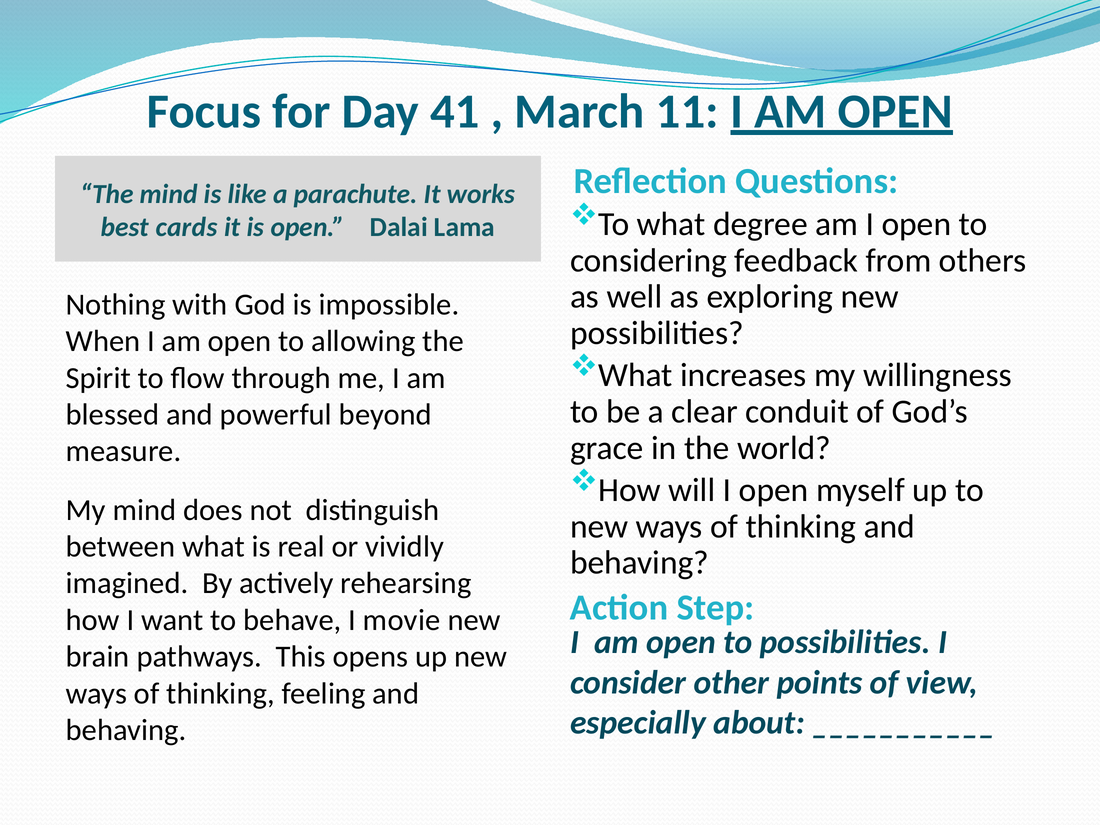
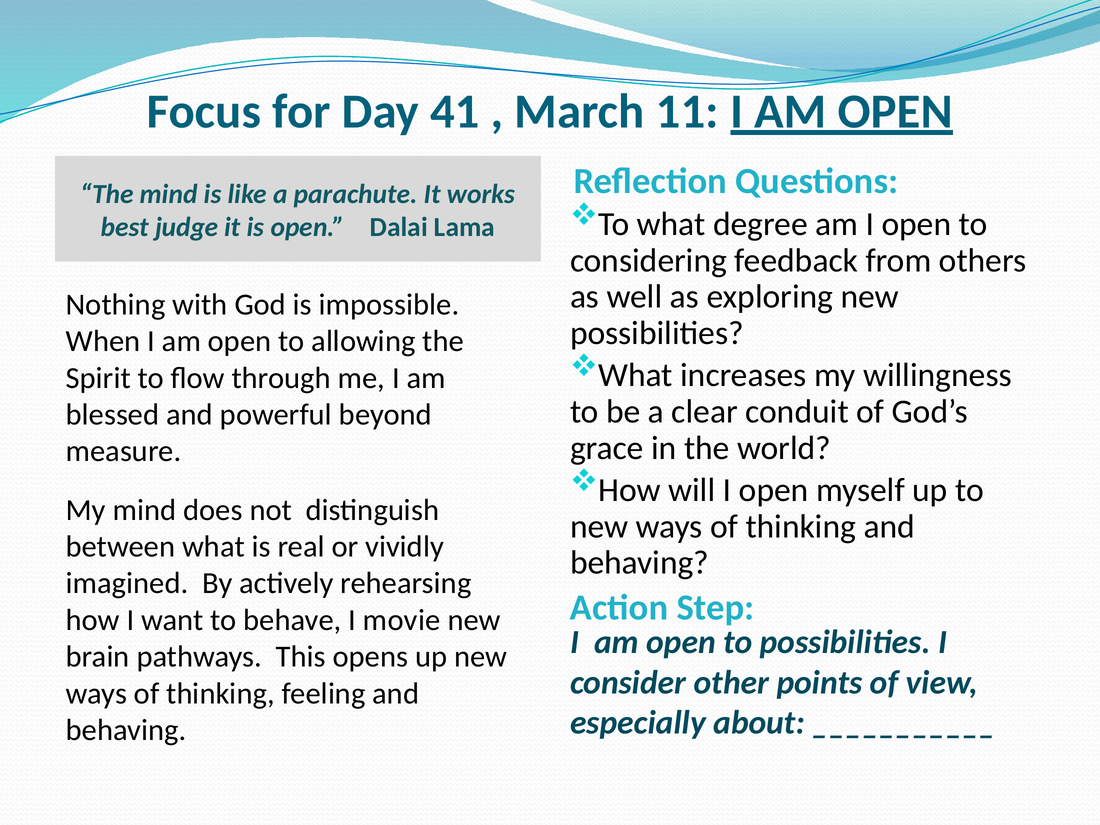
cards: cards -> judge
